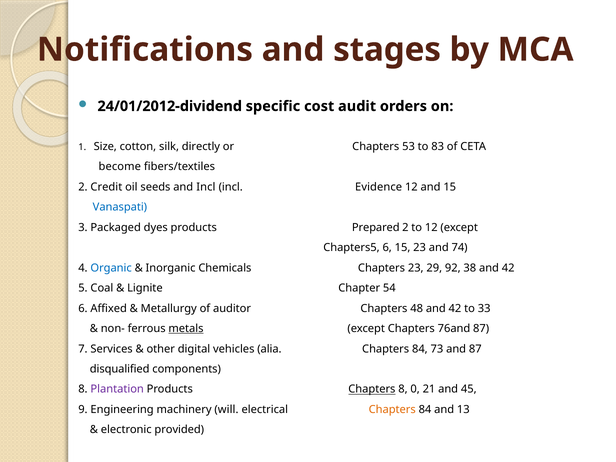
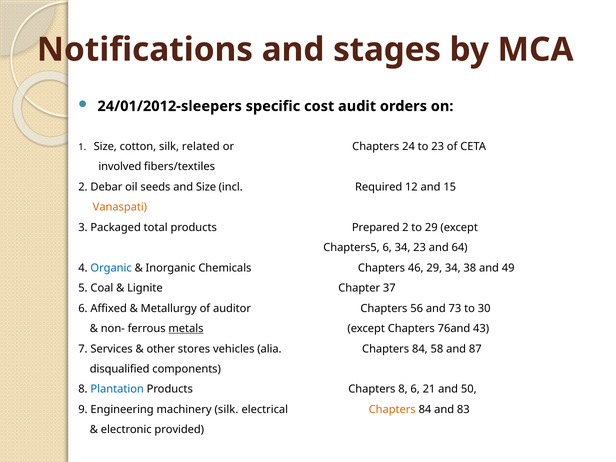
24/01/2012-dividend: 24/01/2012-dividend -> 24/01/2012-sleepers
directly: directly -> related
53: 53 -> 24
to 83: 83 -> 23
become: become -> involved
Credit: Credit -> Debar
and Incl: Incl -> Size
Evidence: Evidence -> Required
Vanaspati colour: blue -> orange
dyes: dyes -> total
to 12: 12 -> 29
6 15: 15 -> 34
74: 74 -> 64
Chapters 23: 23 -> 46
29 92: 92 -> 34
38 and 42: 42 -> 49
54: 54 -> 37
48: 48 -> 56
42 at (455, 308): 42 -> 73
33: 33 -> 30
76and 87: 87 -> 43
digital: digital -> stores
73: 73 -> 58
Plantation colour: purple -> blue
Chapters at (372, 389) underline: present -> none
8 0: 0 -> 6
45: 45 -> 50
machinery will: will -> silk
13: 13 -> 83
